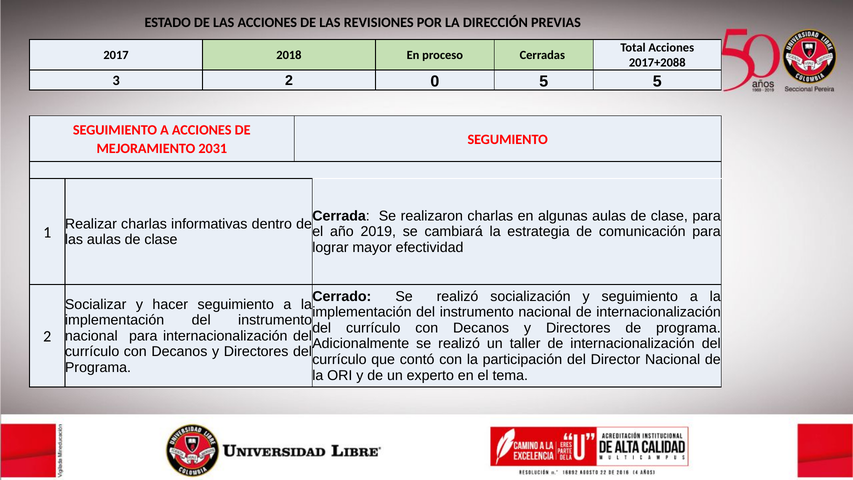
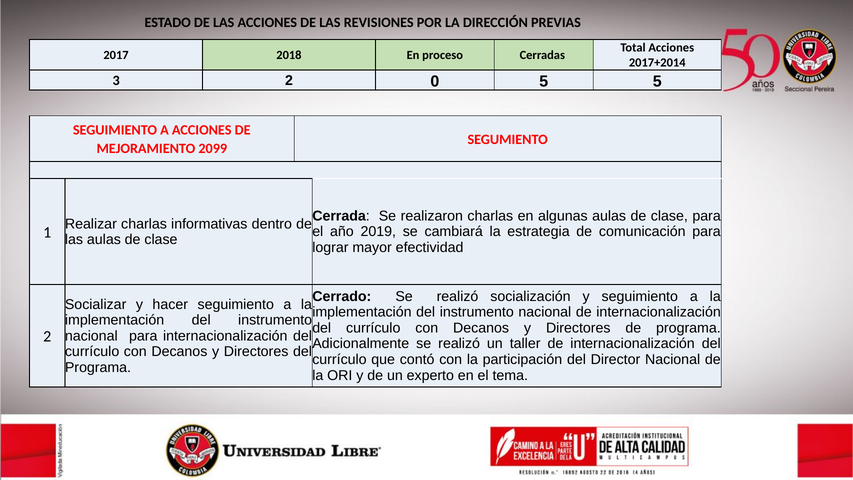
2017+2088: 2017+2088 -> 2017+2014
2031: 2031 -> 2099
